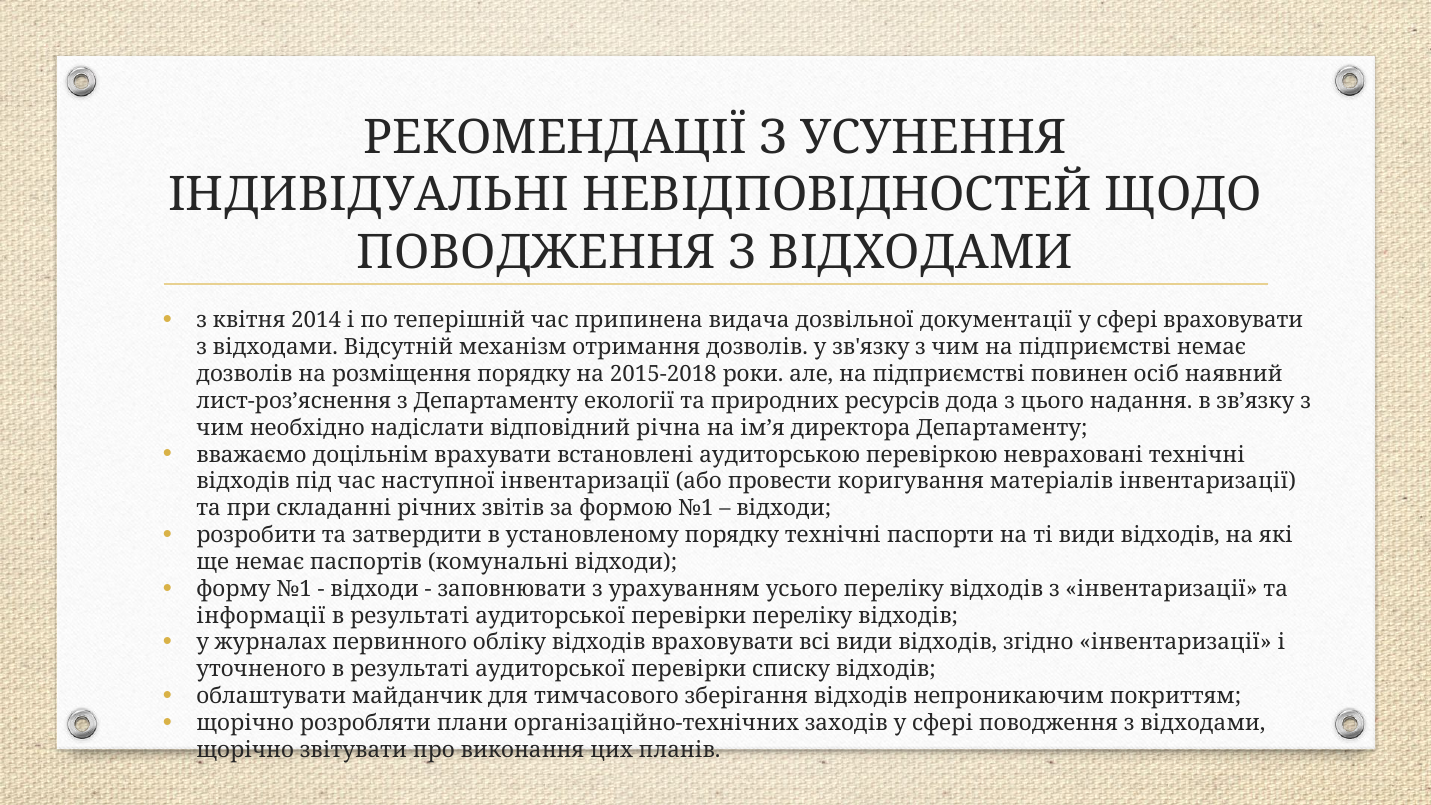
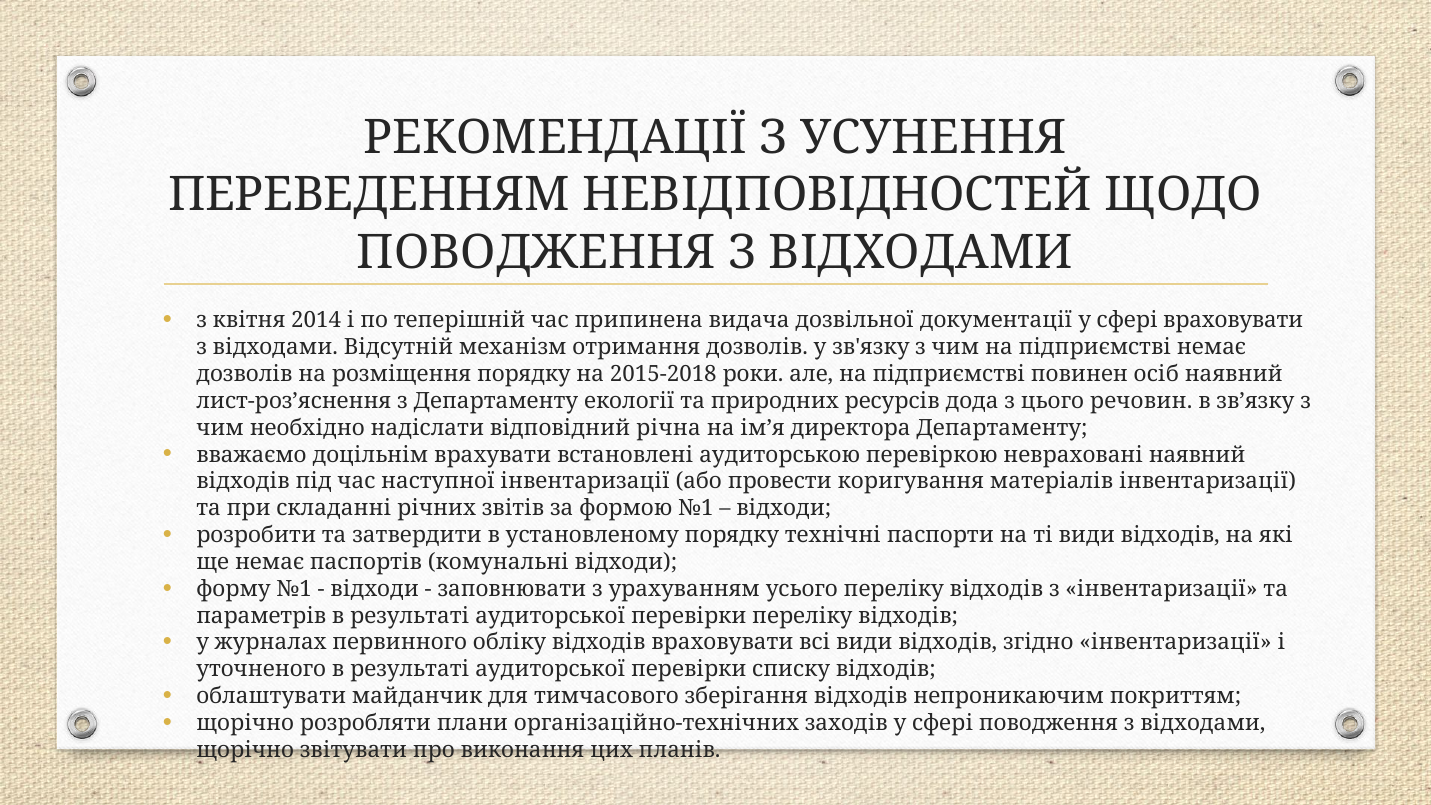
ІНДИВІДУАЛЬНІ: ІНДИВІДУАЛЬНІ -> ПЕРЕВЕДЕННЯМ
надання: надання -> речовин
невраховані технічні: технічні -> наявний
інформації: інформації -> параметрів
